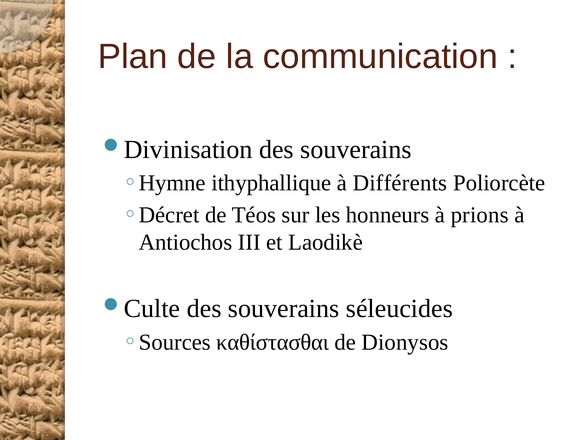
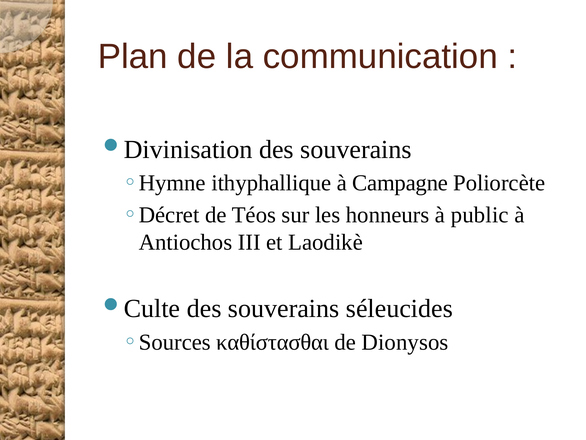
Différents: Différents -> Campagne
prions: prions -> public
